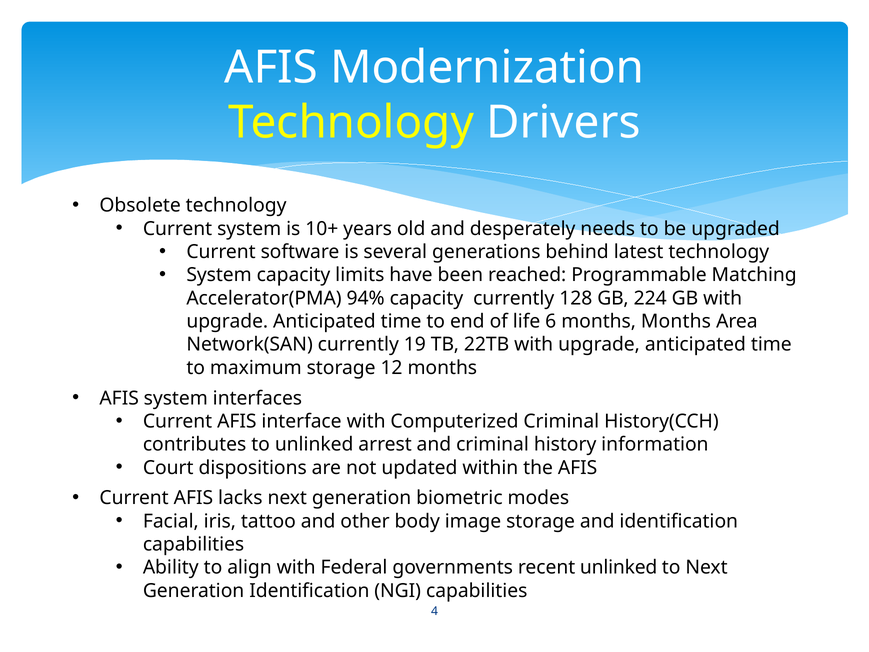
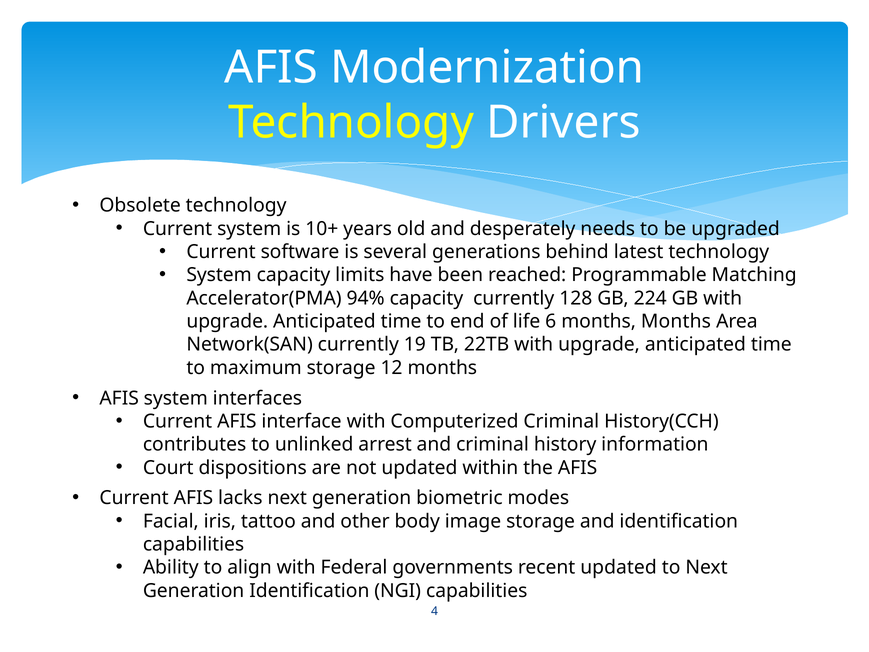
recent unlinked: unlinked -> updated
